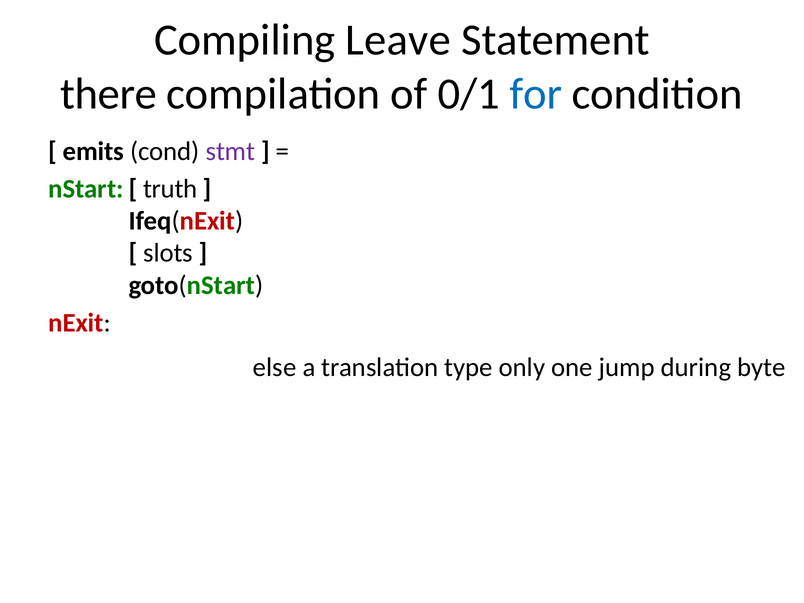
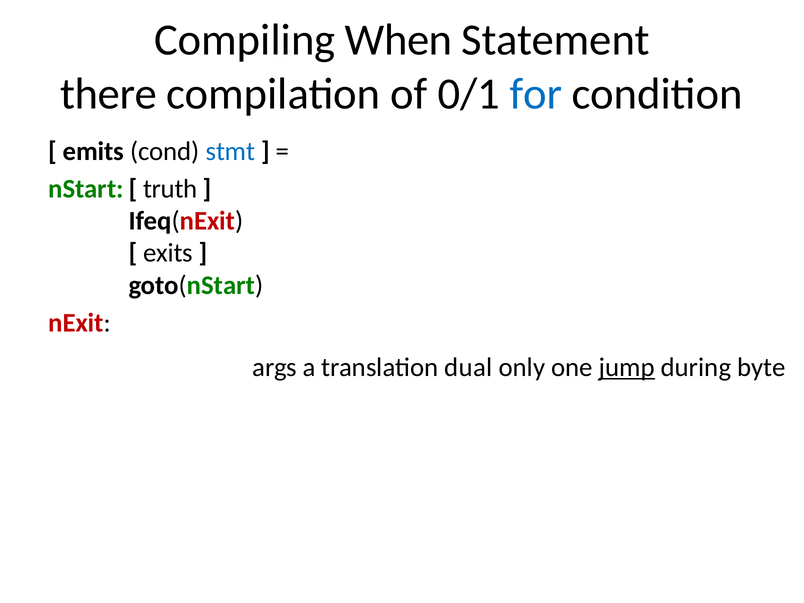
Leave: Leave -> When
stmt colour: purple -> blue
slots: slots -> exits
else: else -> args
type: type -> dual
jump underline: none -> present
